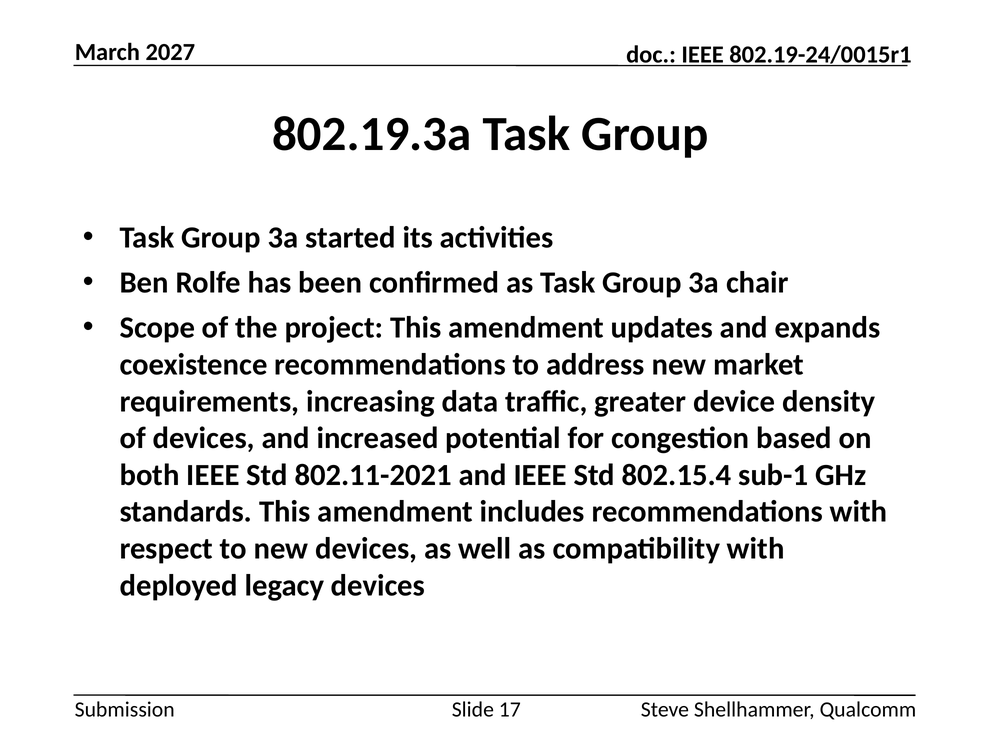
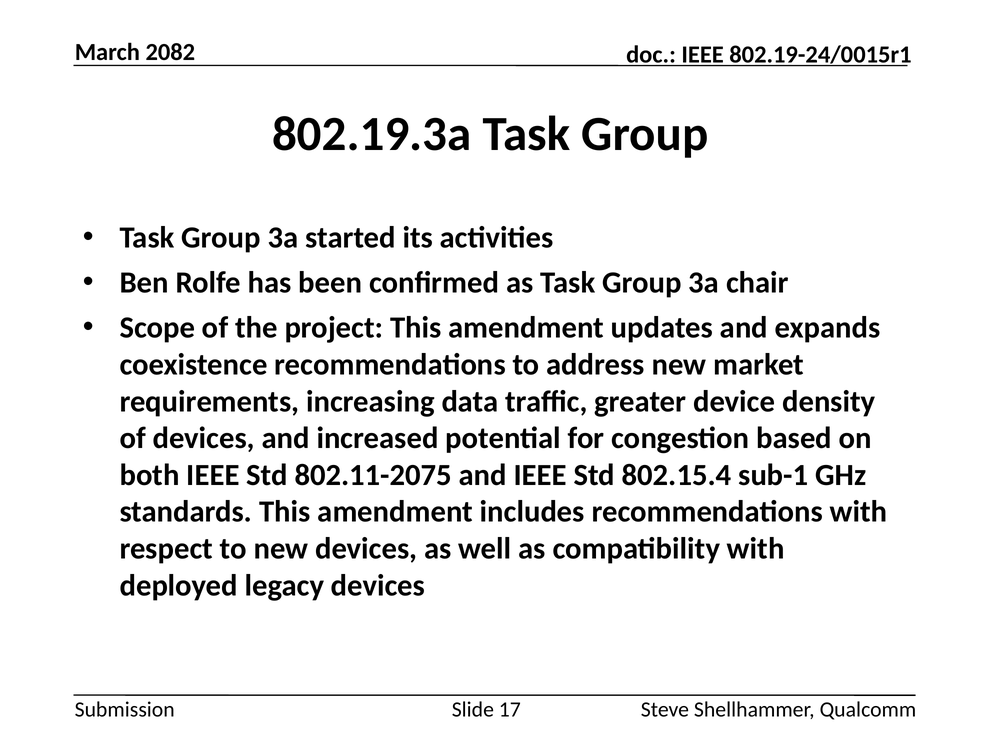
2027: 2027 -> 2082
802.11-2021: 802.11-2021 -> 802.11-2075
